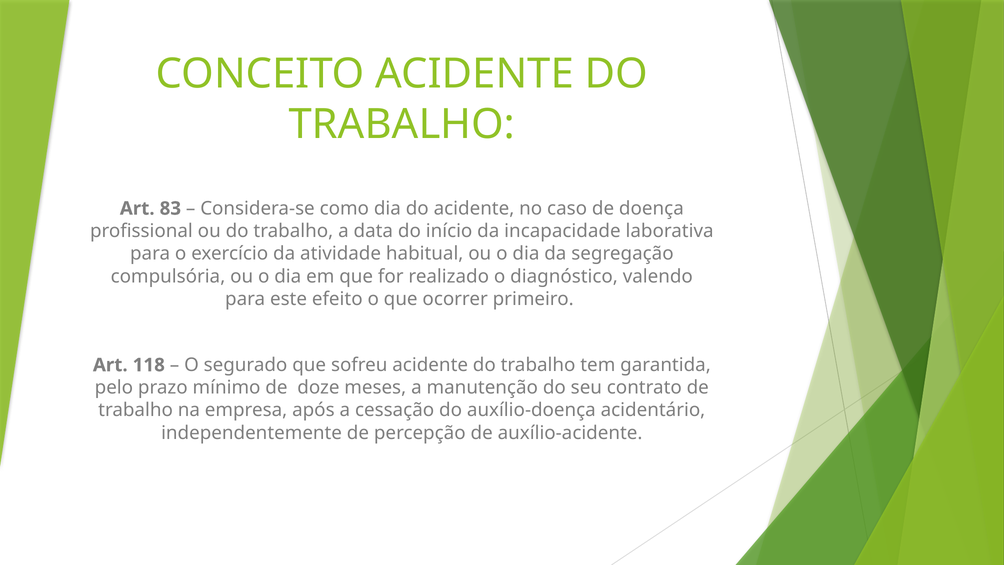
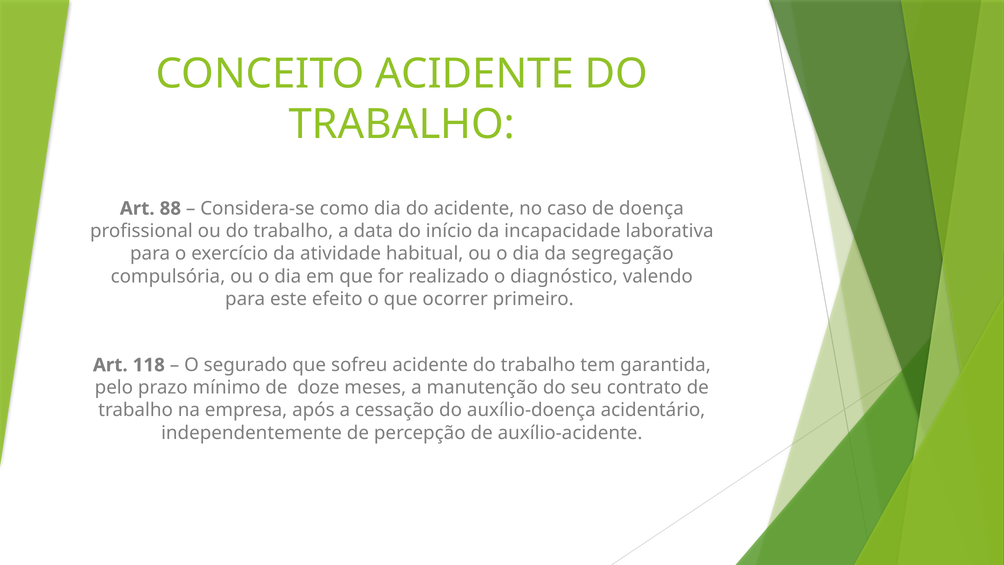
83: 83 -> 88
